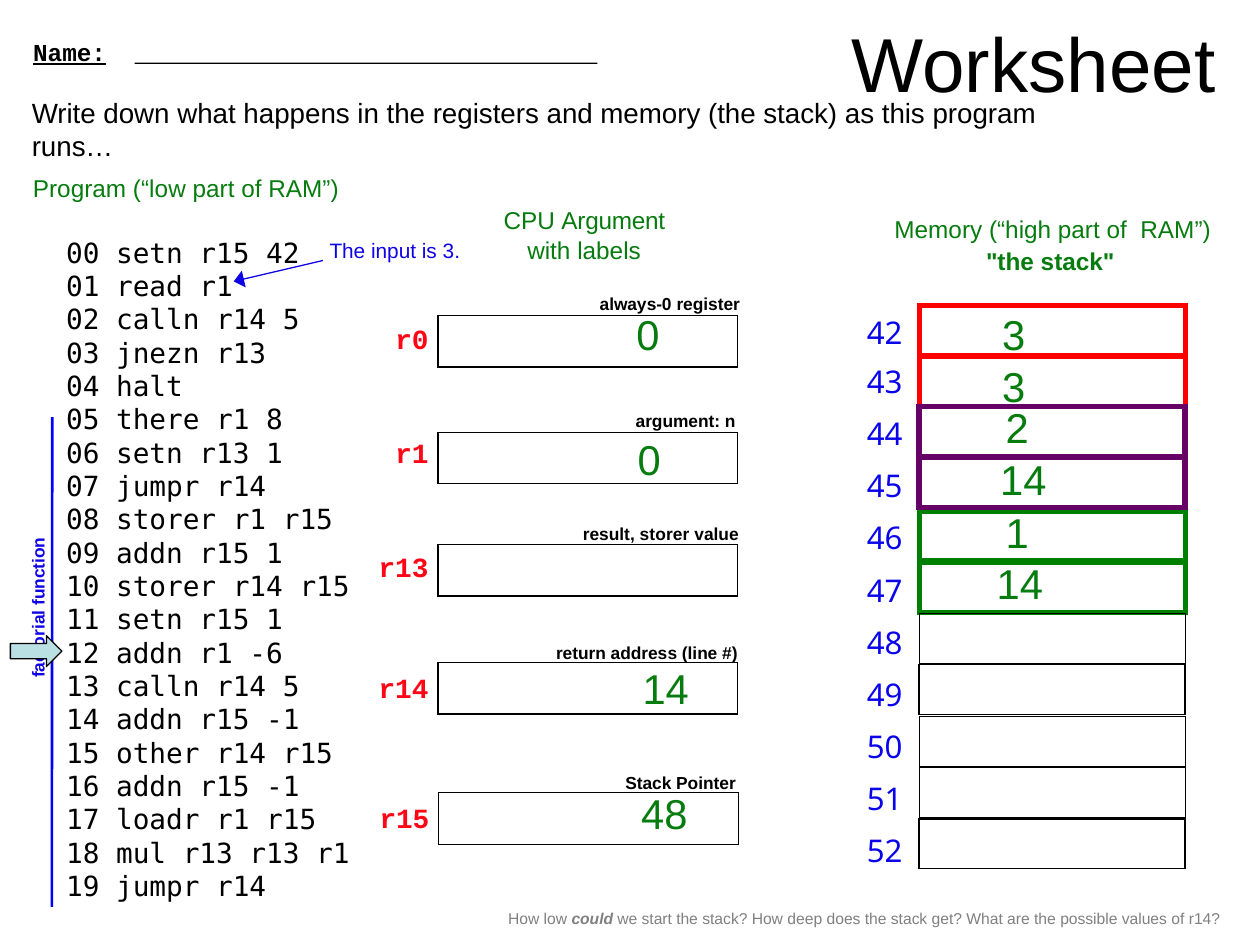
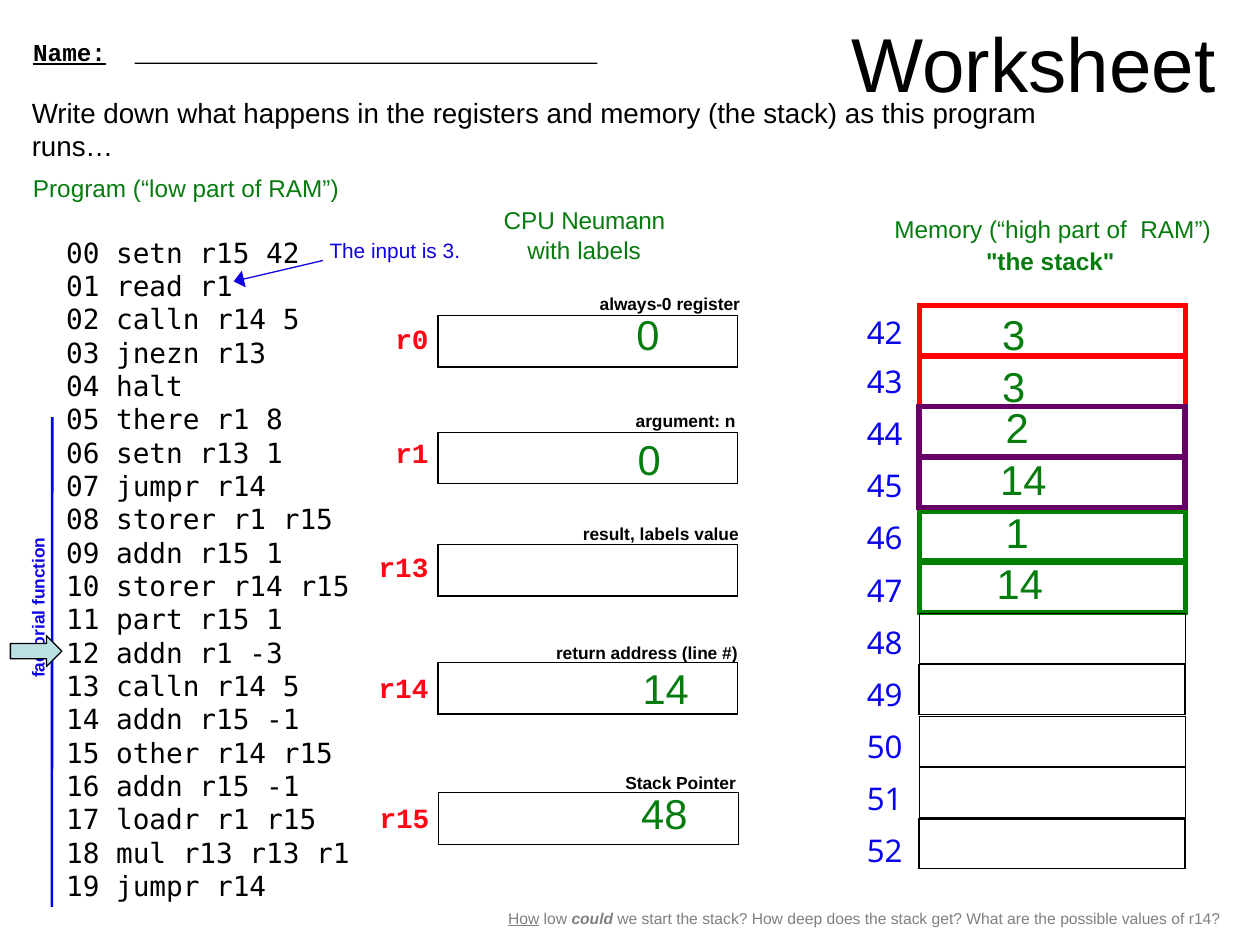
CPU Argument: Argument -> Neumann
result storer: storer -> labels
11 setn: setn -> part
-6: -6 -> -3
How at (524, 919) underline: none -> present
